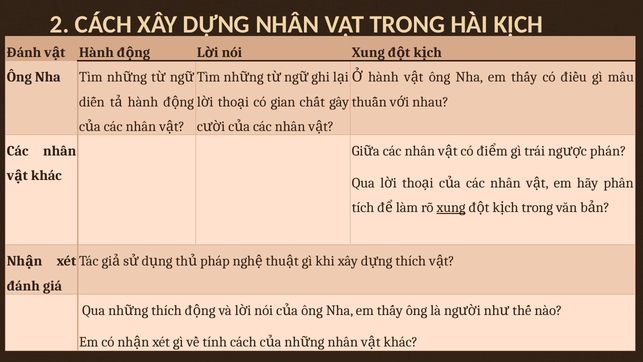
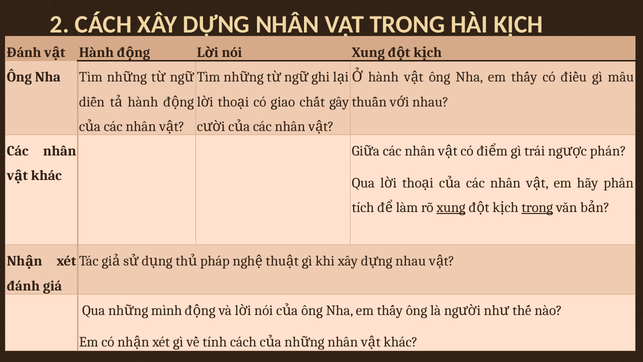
gian: gian -> giao
trong at (537, 207) underline: none -> present
thích at (411, 261): thích -> nhau
thích at (167, 310): thích -> mình
